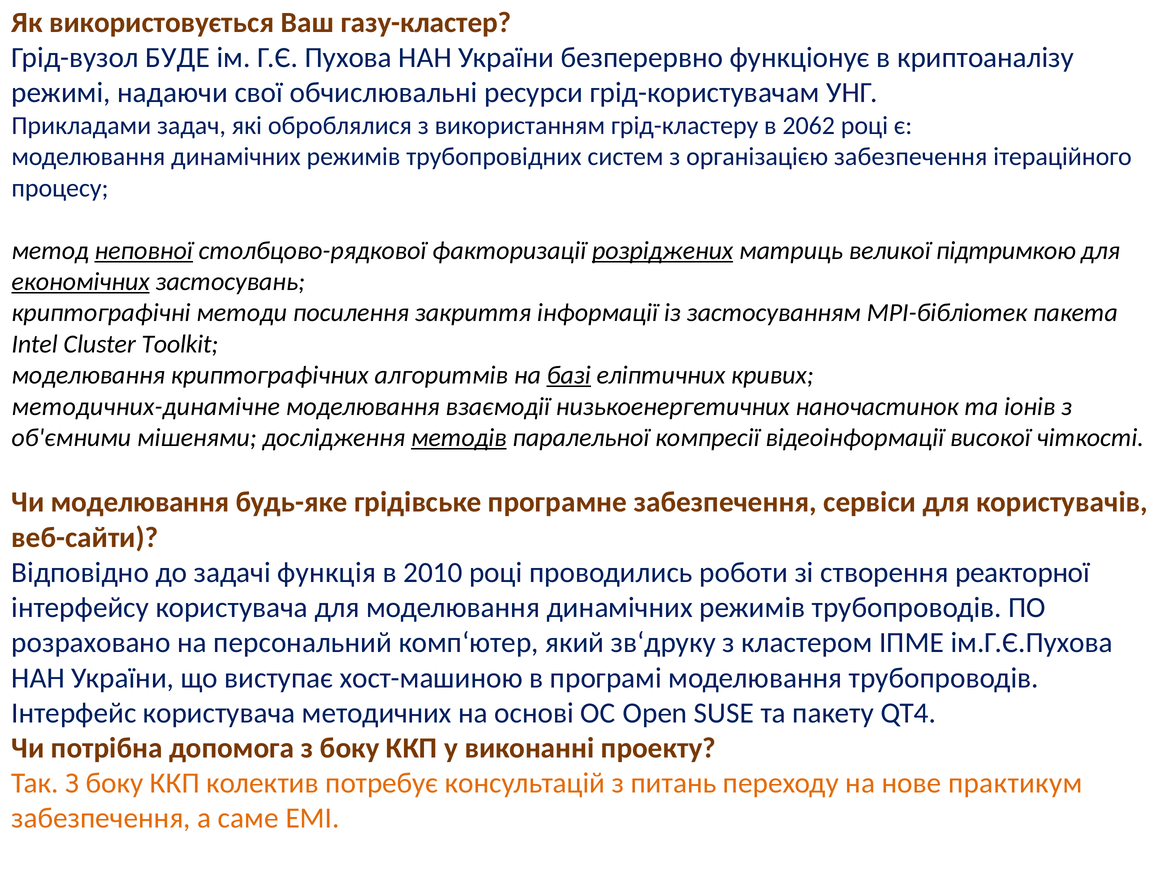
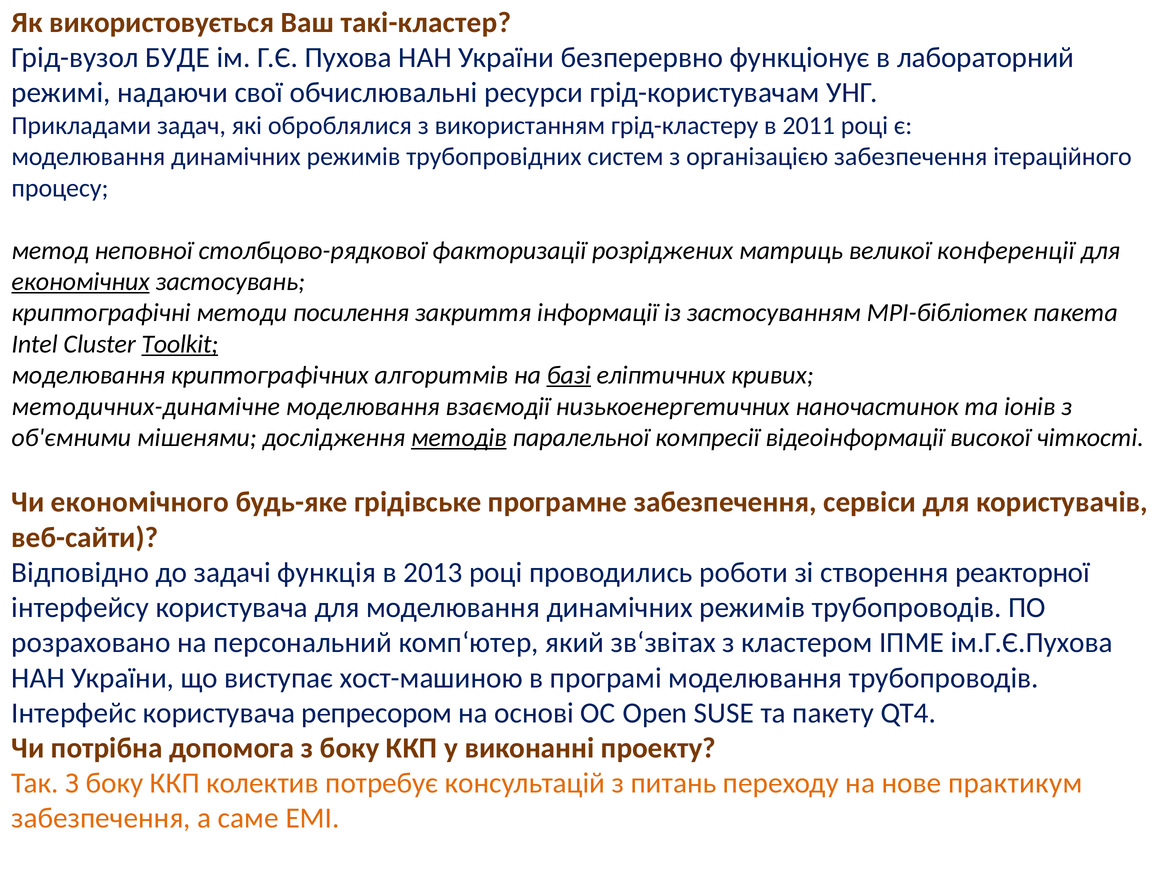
газу-кластер: газу-кластер -> такі-кластер
криптоаналізу: криптоаналізу -> лабораторний
2062: 2062 -> 2011
неповної underline: present -> none
розріджених underline: present -> none
підтримкою: підтримкою -> конференції
Toolkit underline: none -> present
Чи моделювання: моделювання -> економічного
2010: 2010 -> 2013
зв‘друку: зв‘друку -> зв‘звітах
методичних: методичних -> репресором
